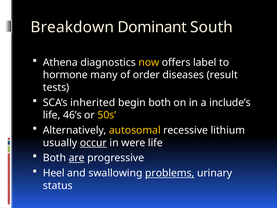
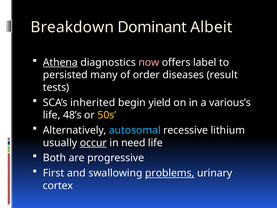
South: South -> Albeit
Athena underline: none -> present
now colour: yellow -> pink
hormone: hormone -> persisted
begin both: both -> yield
include’s: include’s -> various’s
46’s: 46’s -> 48’s
autosomal colour: yellow -> light blue
were: were -> need
are underline: present -> none
Heel: Heel -> First
status: status -> cortex
